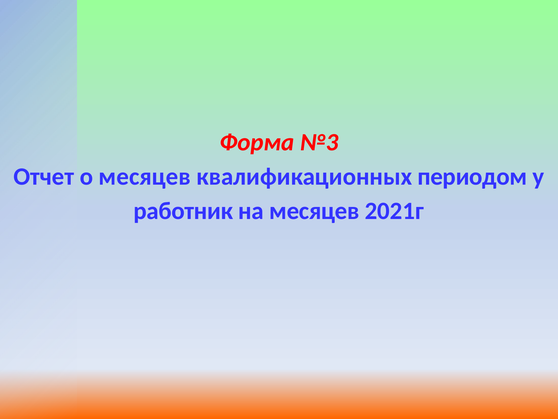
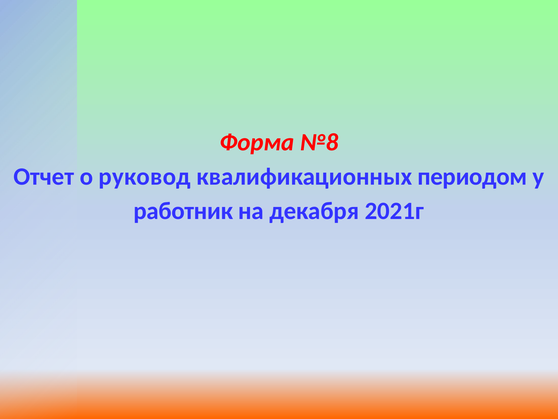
№3: №3 -> №8
о месяцев: месяцев -> руковод
на месяцев: месяцев -> декабря
